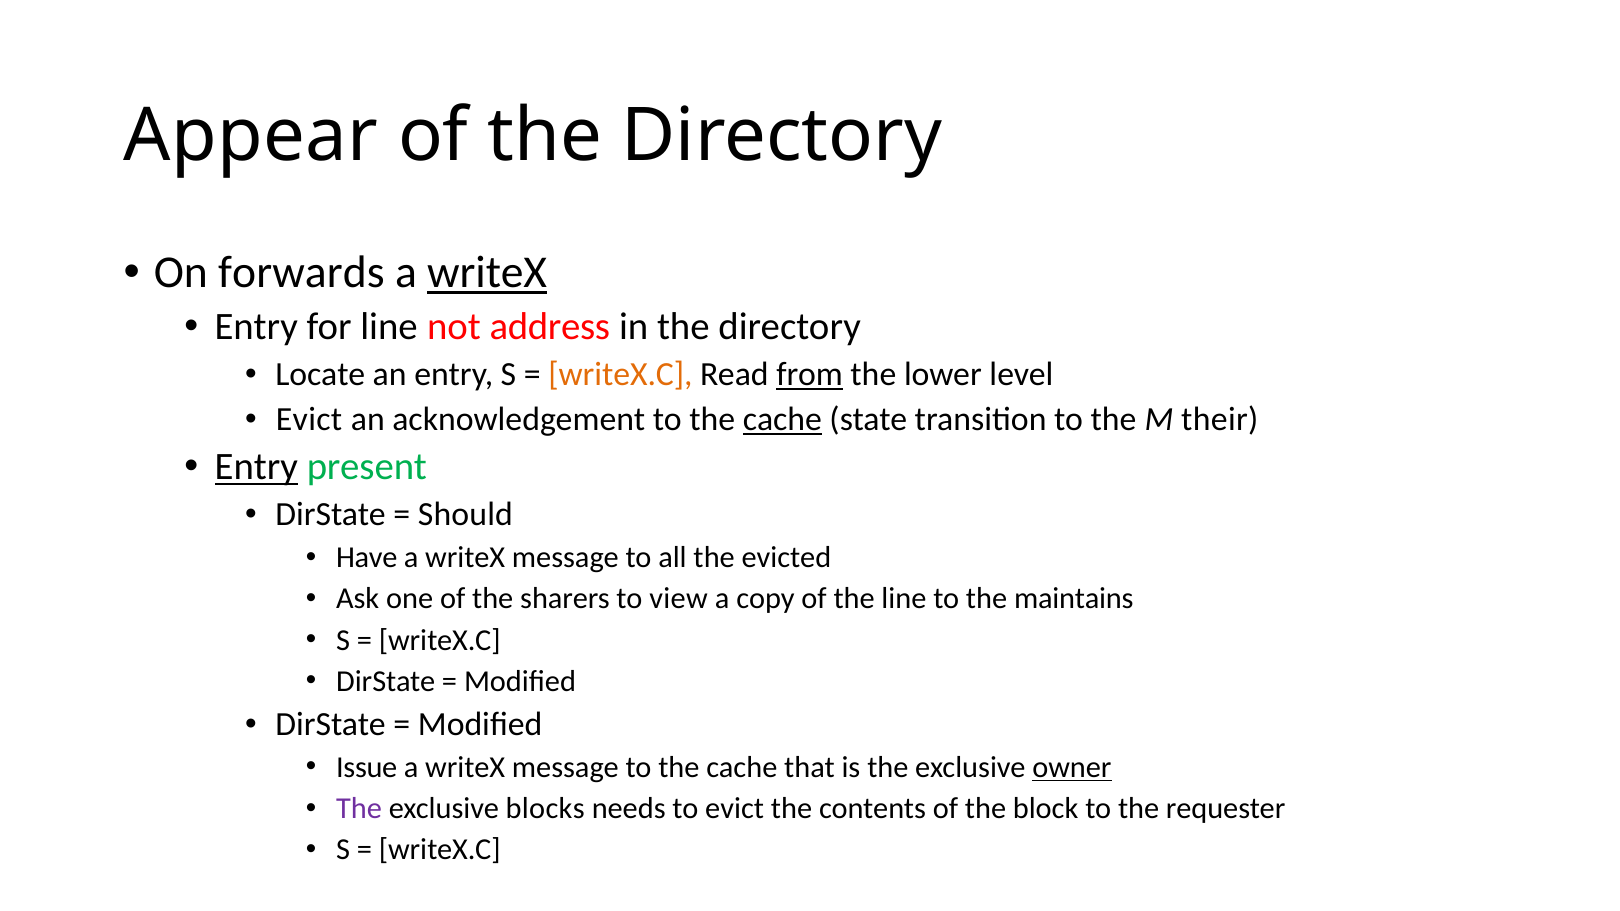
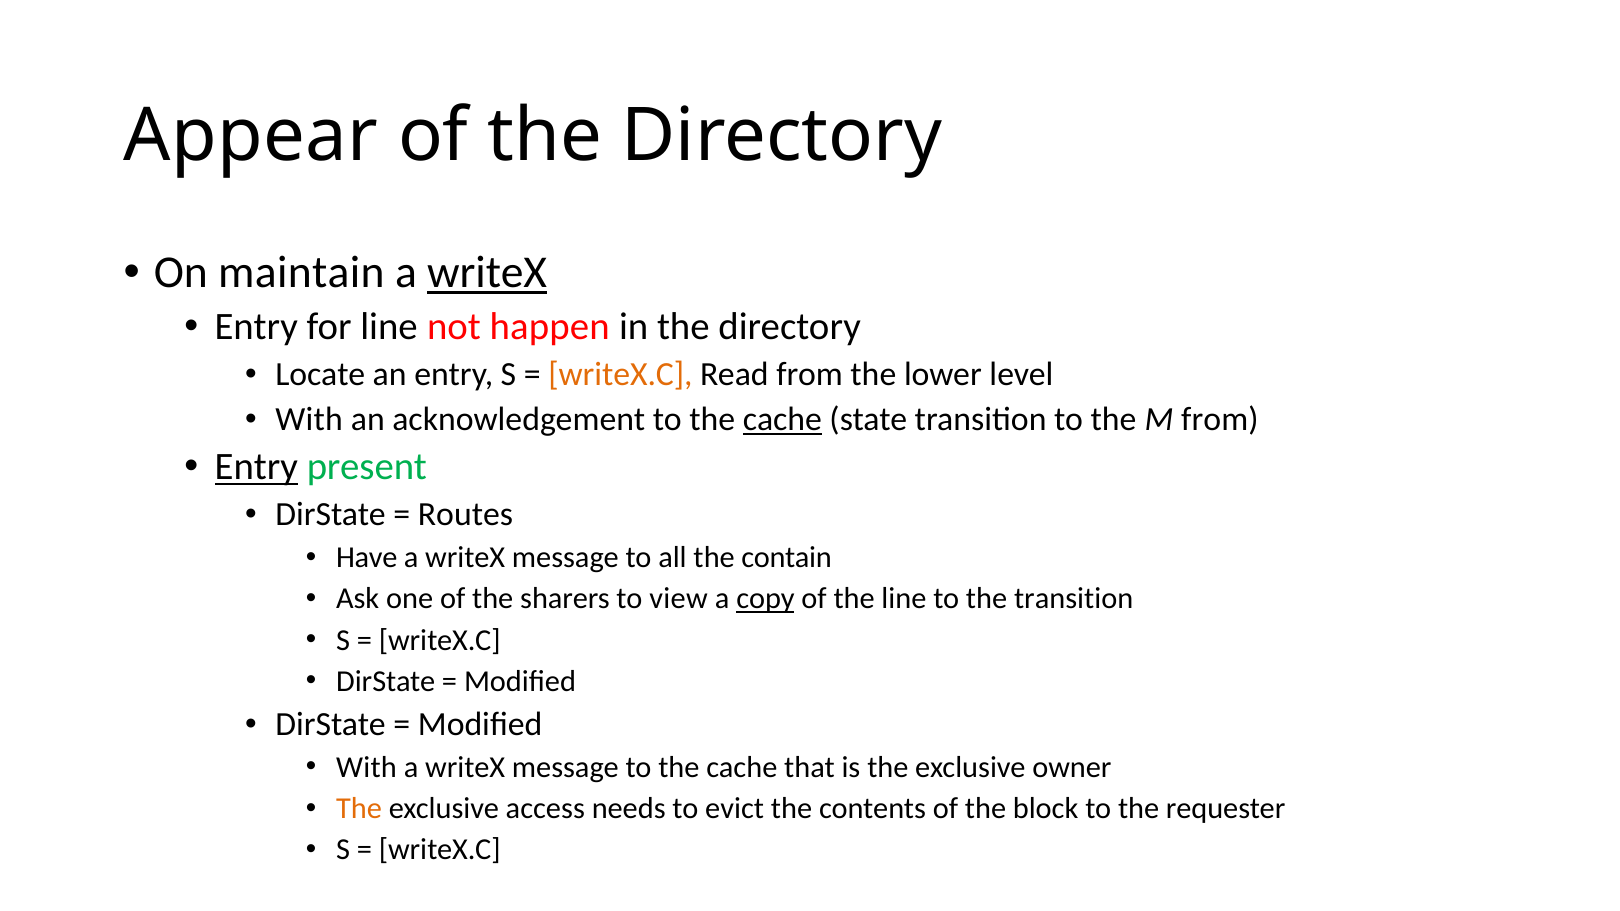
forwards: forwards -> maintain
address: address -> happen
from at (810, 375) underline: present -> none
Evict at (309, 420): Evict -> With
M their: their -> from
Should: Should -> Routes
evicted: evicted -> contain
copy underline: none -> present
the maintains: maintains -> transition
Issue at (367, 768): Issue -> With
owner underline: present -> none
The at (359, 809) colour: purple -> orange
blocks: blocks -> access
